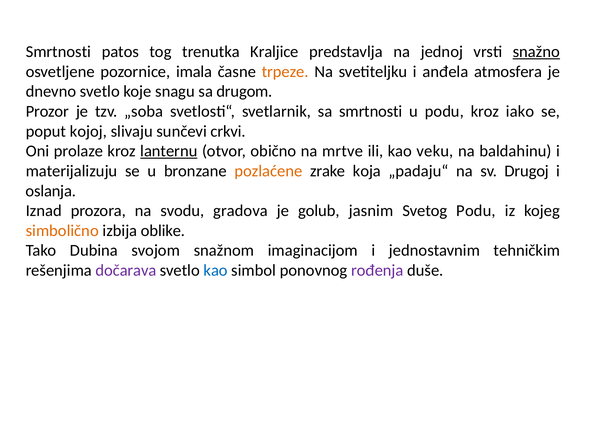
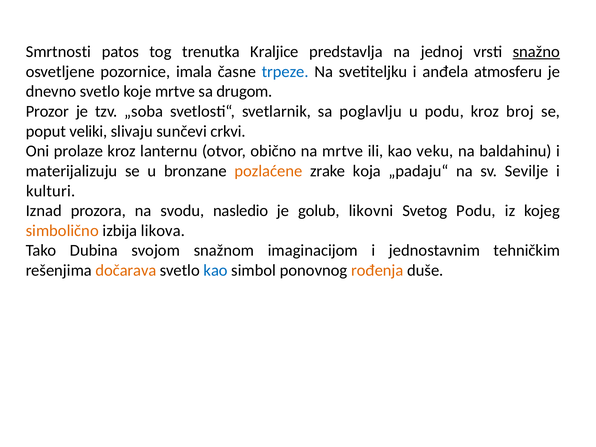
trpeze colour: orange -> blue
atmosfera: atmosfera -> atmosferu
koje snagu: snagu -> mrtve
sa smrtnosti: smrtnosti -> poglavlju
iako: iako -> broj
kojoj: kojoj -> veliki
lanternu underline: present -> none
Drugoj: Drugoj -> Sevilje
oslanja: oslanja -> kulturi
gradova: gradova -> nasledio
jasnim: jasnim -> likovni
oblike: oblike -> likova
dočarava colour: purple -> orange
rođenja colour: purple -> orange
